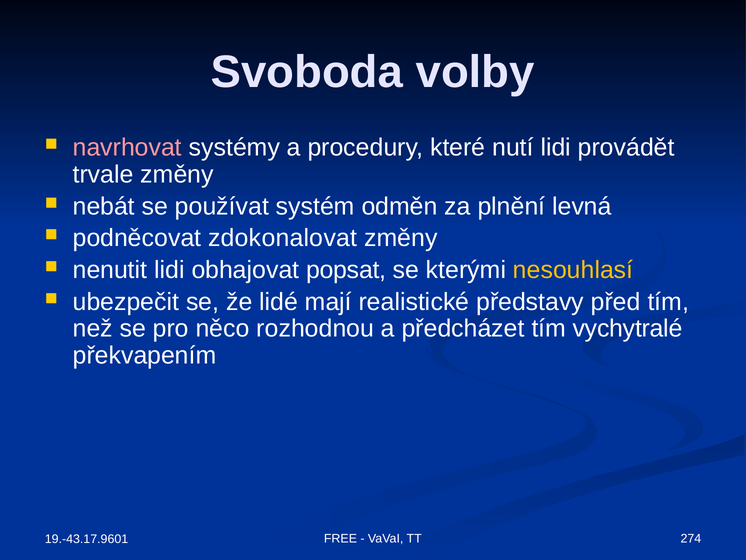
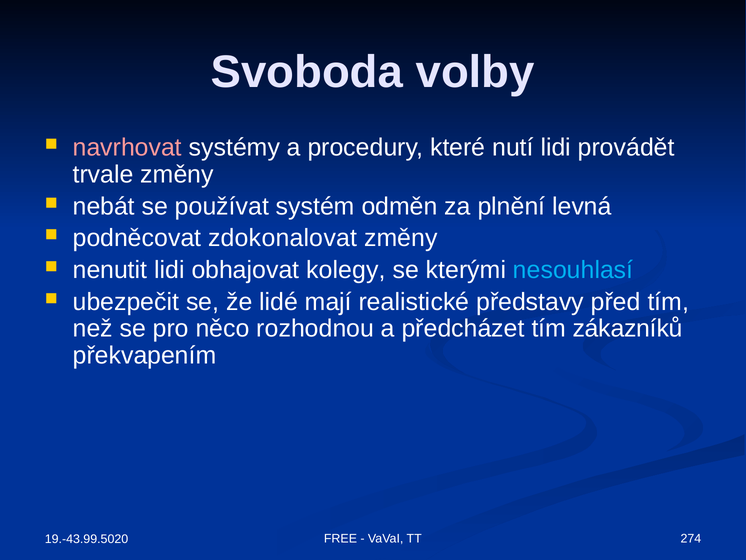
popsat: popsat -> kolegy
nesouhlasí colour: yellow -> light blue
vychytralé: vychytralé -> zákazníků
19.-43.17.9601: 19.-43.17.9601 -> 19.-43.99.5020
